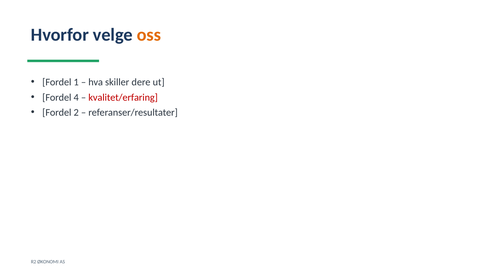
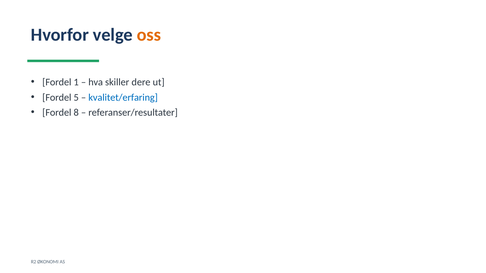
4: 4 -> 5
kvalitet/erfaring colour: red -> blue
2: 2 -> 8
